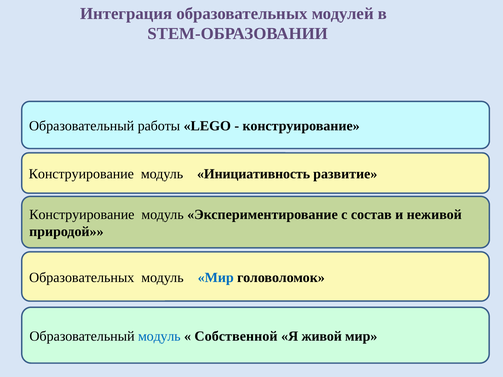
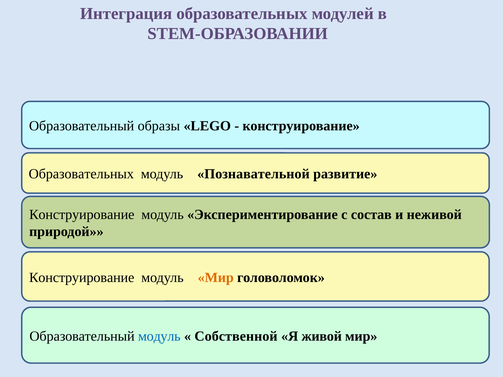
работы: работы -> образы
Конструирование at (81, 174): Конструирование -> Образовательных
Инициативность: Инициативность -> Познавательной
Образовательных at (82, 278): Образовательных -> Конструирование
Мир at (216, 278) colour: blue -> orange
